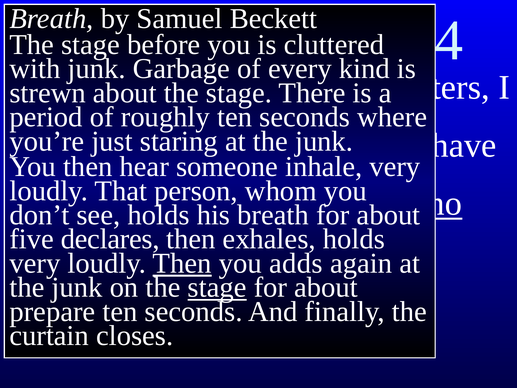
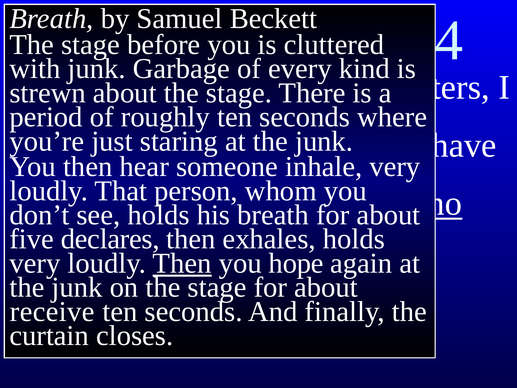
you adds: adds -> hope
stage at (217, 287) underline: present -> none
prepare: prepare -> receive
